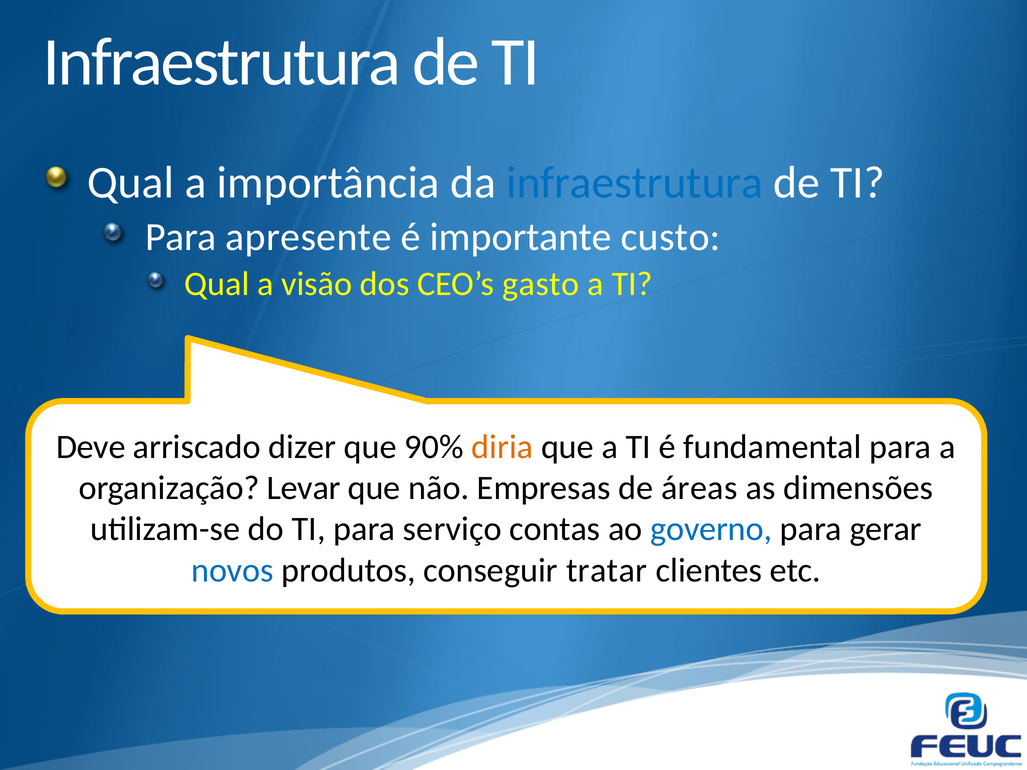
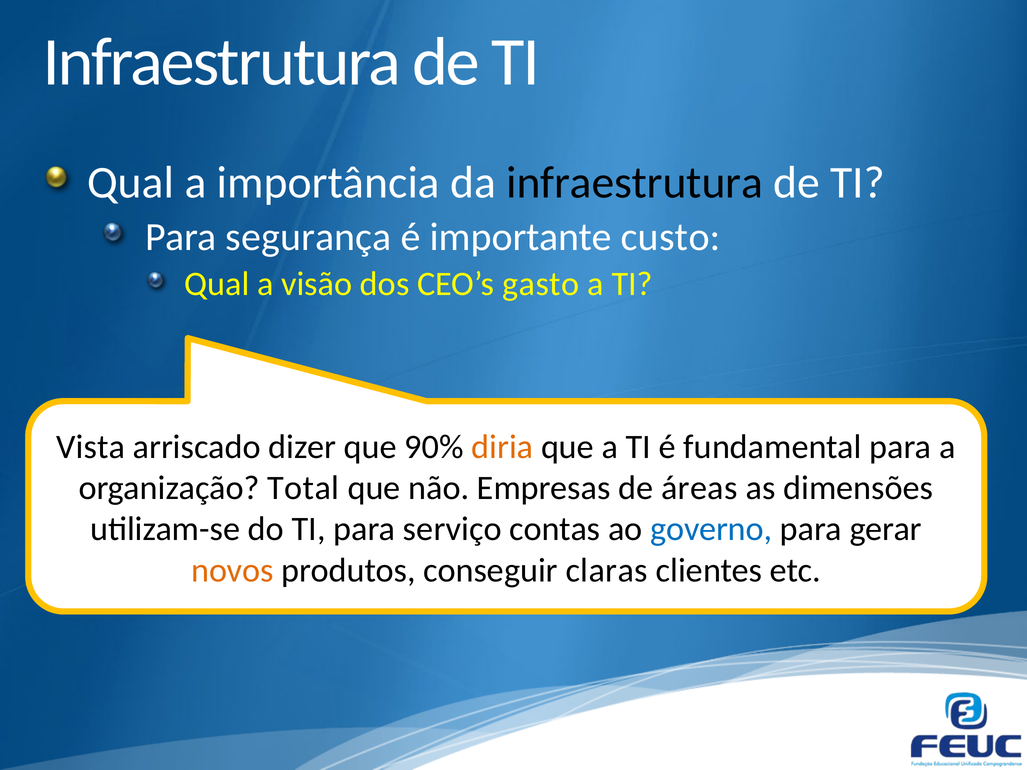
infraestrutura at (635, 183) colour: blue -> black
apresente: apresente -> segurança
Deve: Deve -> Vista
Levar: Levar -> Total
novos colour: blue -> orange
tratar: tratar -> claras
